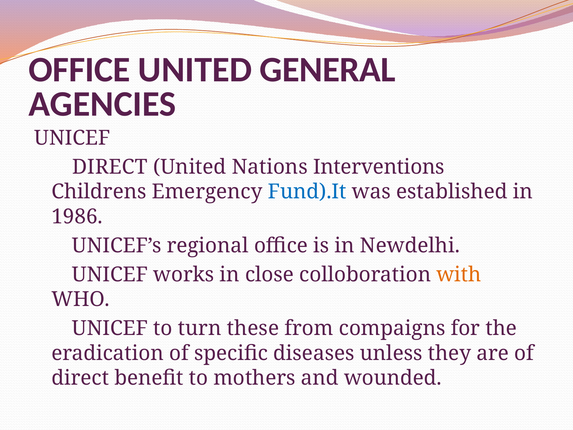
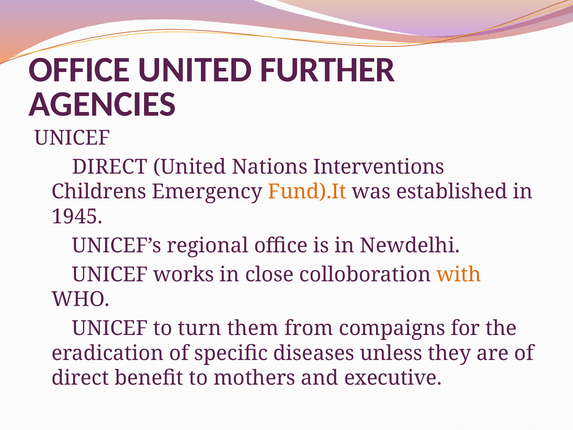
GENERAL: GENERAL -> FURTHER
Fund).It colour: blue -> orange
1986: 1986 -> 1945
these: these -> them
wounded: wounded -> executive
